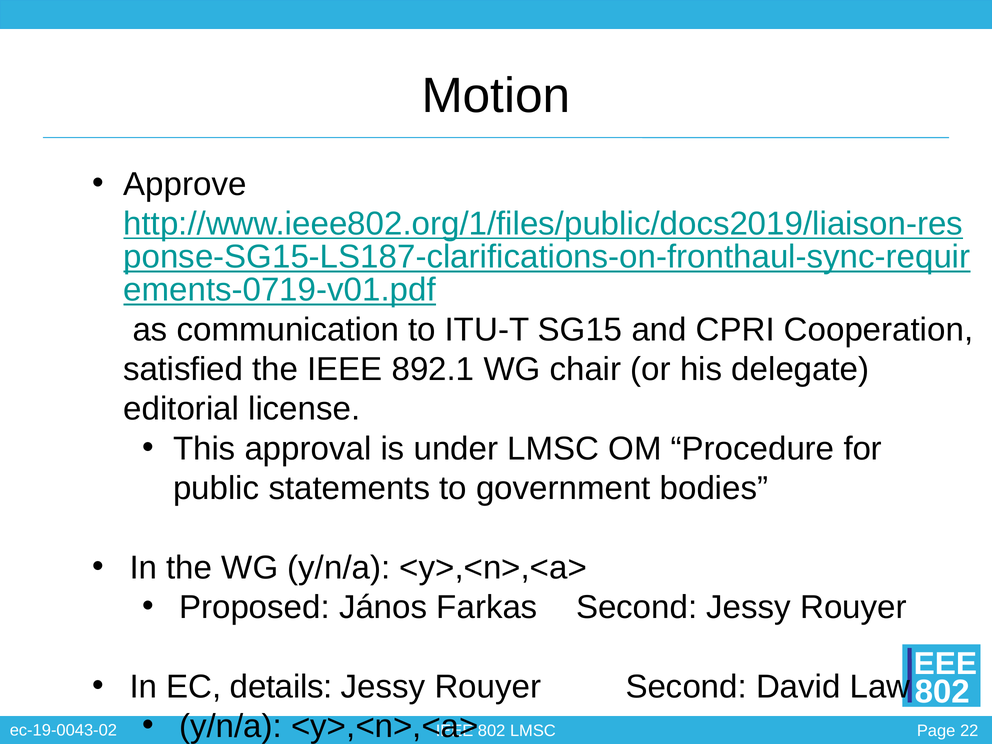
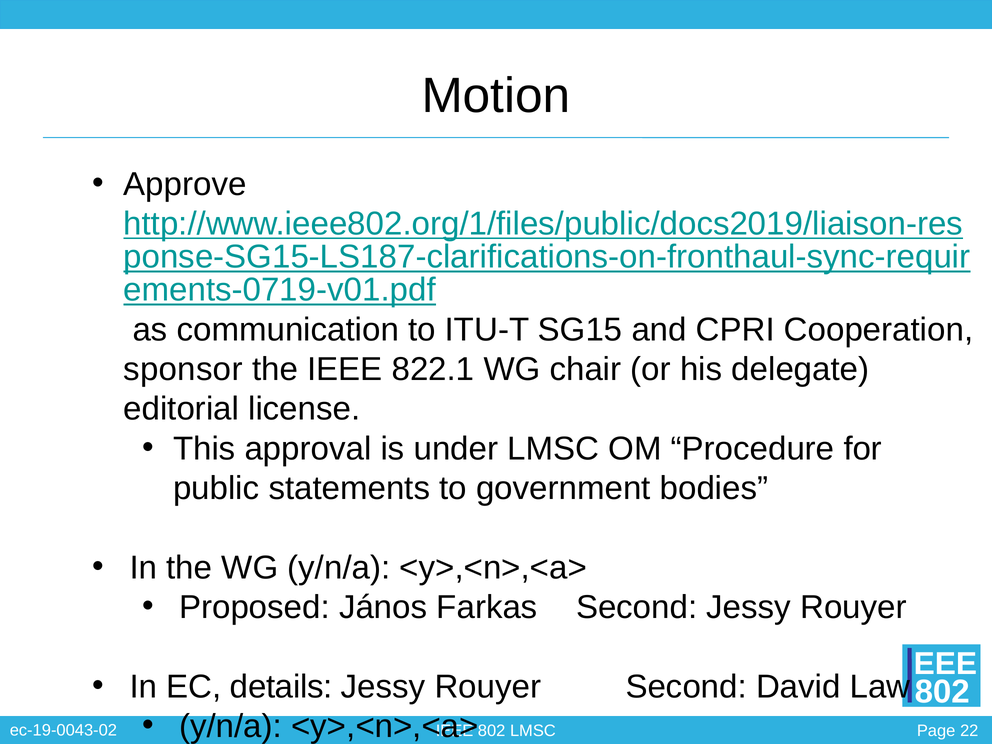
satisfied: satisfied -> sponsor
892.1: 892.1 -> 822.1
